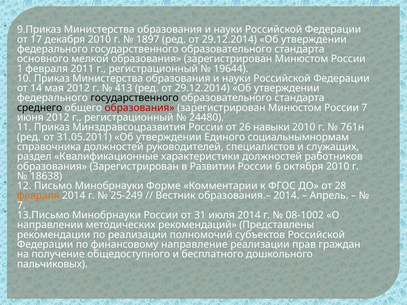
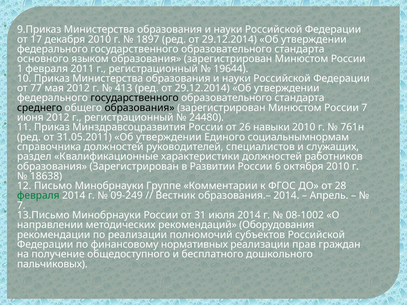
мелкой: мелкой -> языком
14: 14 -> 77
образования at (140, 108) colour: red -> black
Форме: Форме -> Группе
февраля at (38, 196) colour: orange -> green
25-249: 25-249 -> 09-249
Представлены: Представлены -> Оборудования
направление: направление -> нормативных
